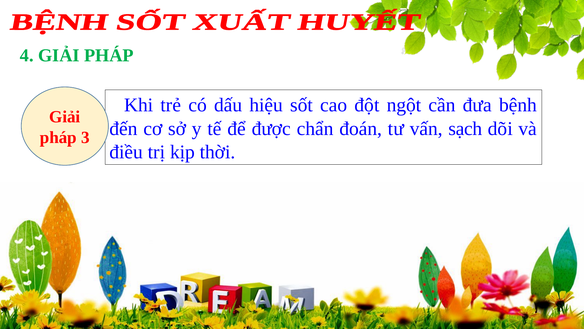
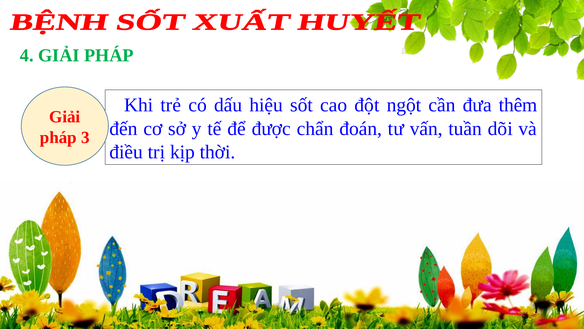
bệnh: bệnh -> thêm
sạch: sạch -> tuần
